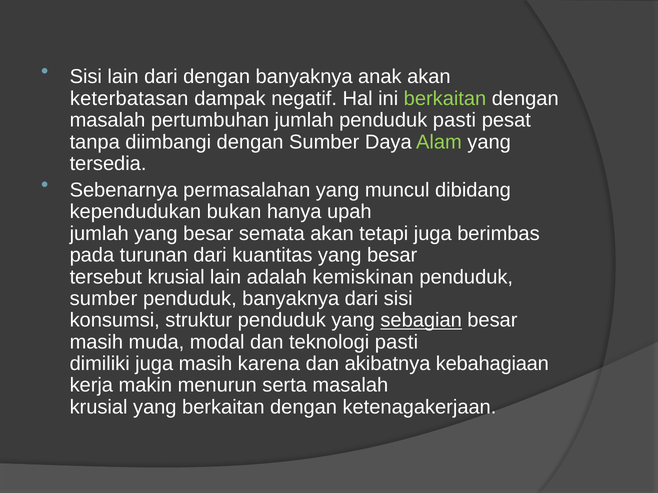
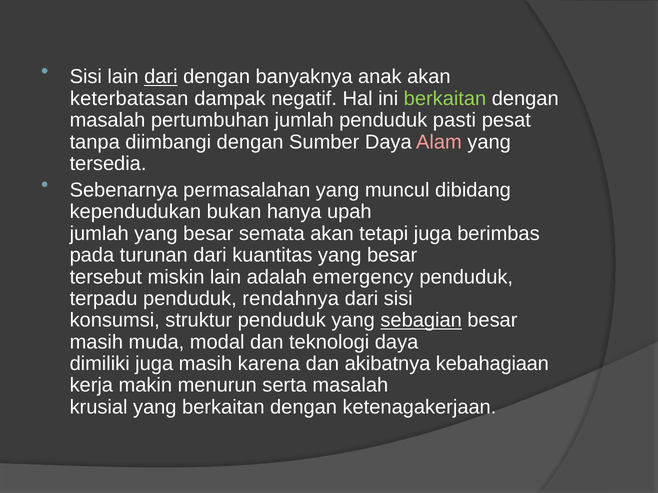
dari at (161, 77) underline: none -> present
Alam colour: light green -> pink
tersebut krusial: krusial -> miskin
kemiskinan: kemiskinan -> emergency
sumber at (103, 299): sumber -> terpadu
penduduk banyaknya: banyaknya -> rendahnya
teknologi pasti: pasti -> daya
